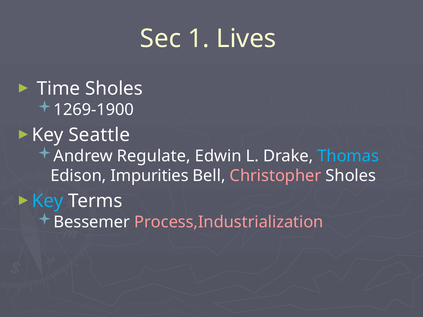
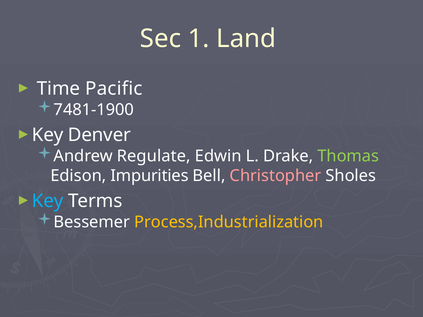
Lives: Lives -> Land
Time Sholes: Sholes -> Pacific
1269-1900: 1269-1900 -> 7481-1900
Seattle: Seattle -> Denver
Thomas colour: light blue -> light green
Process,Industrialization colour: pink -> yellow
